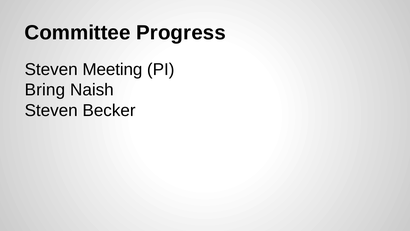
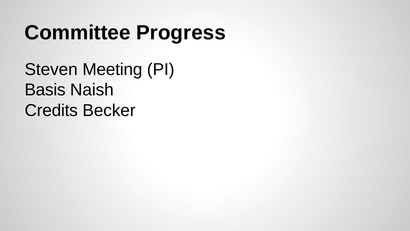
Bring: Bring -> Basis
Steven at (51, 110): Steven -> Credits
